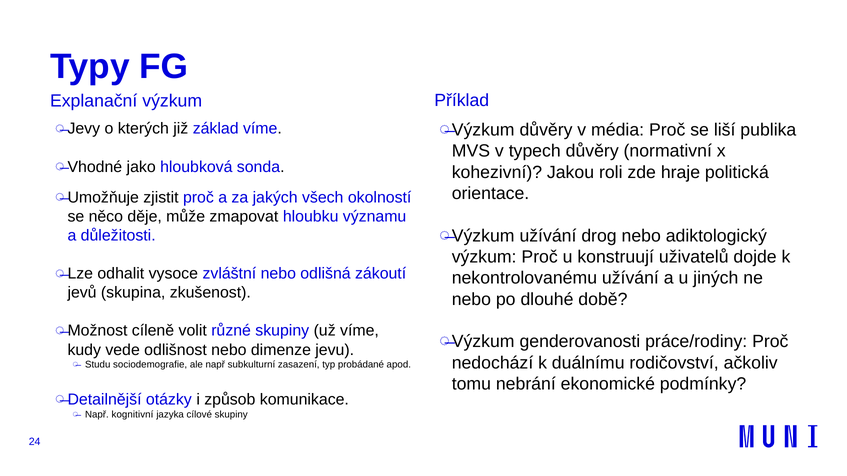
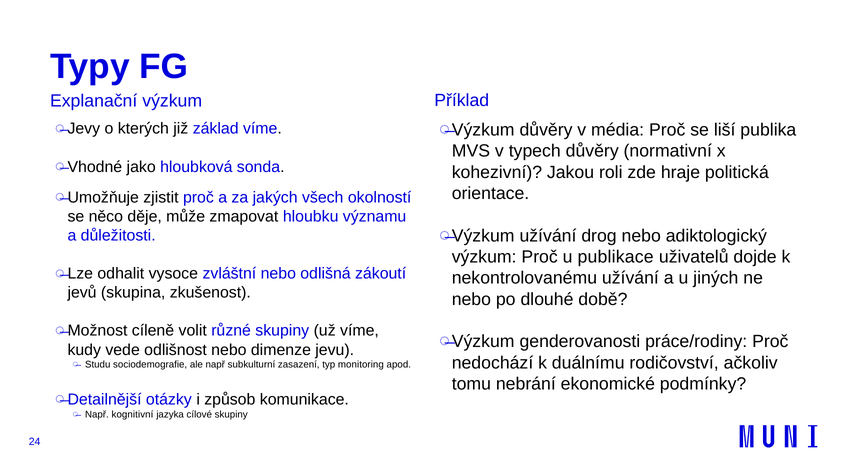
konstruují: konstruují -> publikace
probádané: probádané -> monitoring
